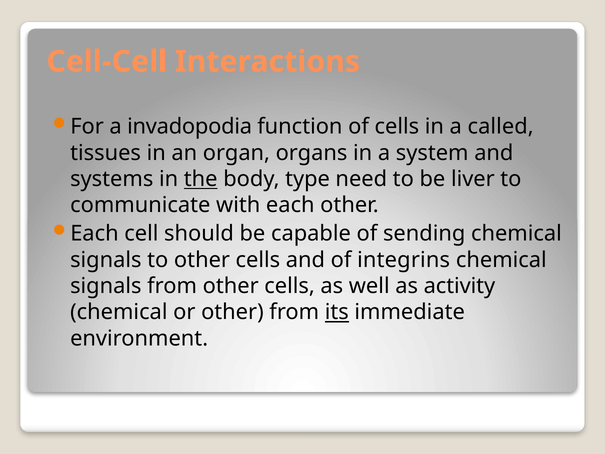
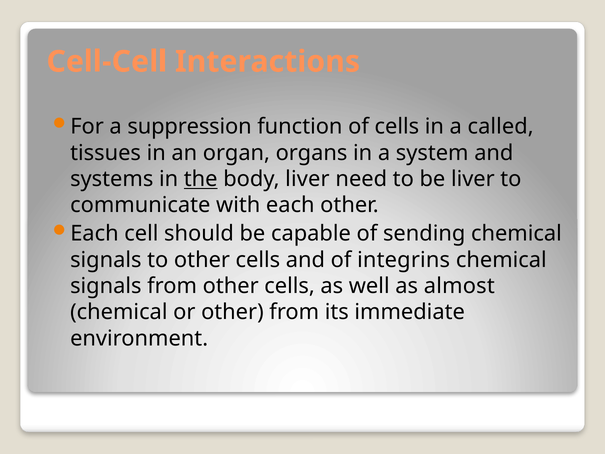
invadopodia: invadopodia -> suppression
body type: type -> liver
activity: activity -> almost
its underline: present -> none
